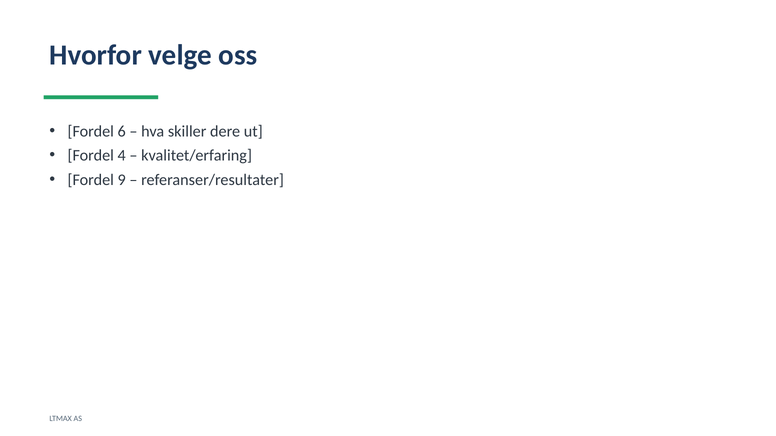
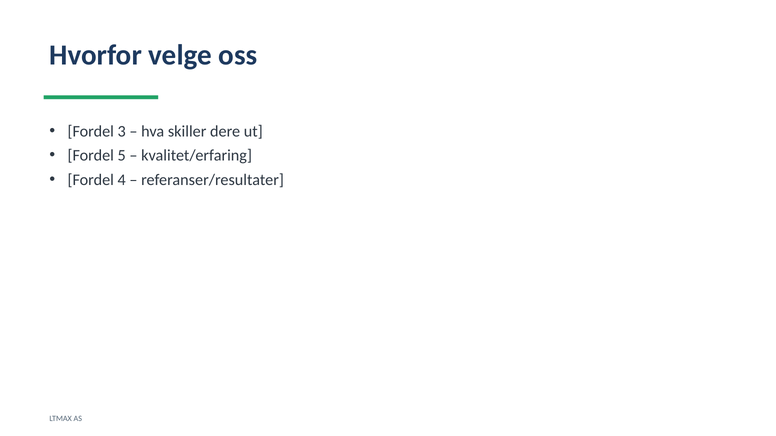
6: 6 -> 3
4: 4 -> 5
9: 9 -> 4
